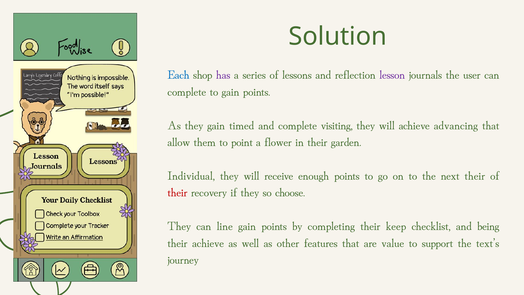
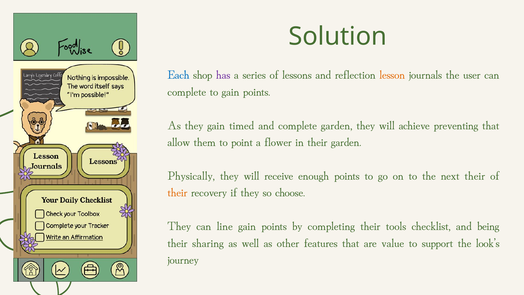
lesson colour: purple -> orange
complete visiting: visiting -> garden
advancing: advancing -> preventing
Individual: Individual -> Physically
their at (177, 192) colour: red -> orange
keep: keep -> tools
their achieve: achieve -> sharing
text’s: text’s -> look’s
